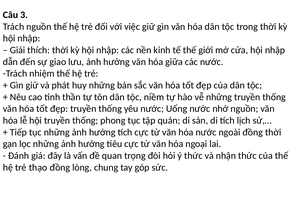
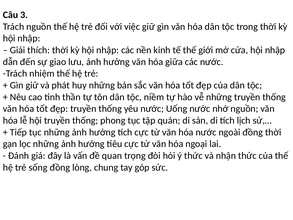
thạo: thạo -> sống
